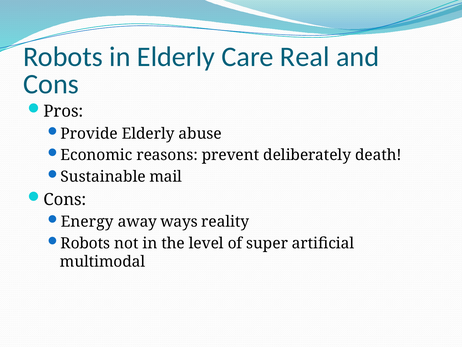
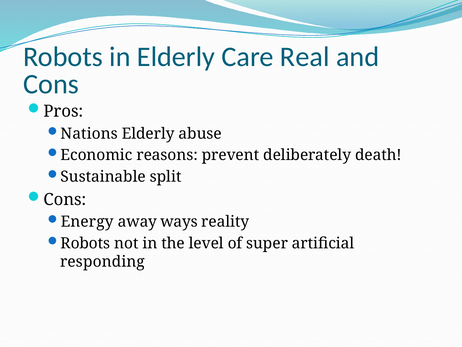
Provide: Provide -> Nations
mail: mail -> split
multimodal: multimodal -> responding
